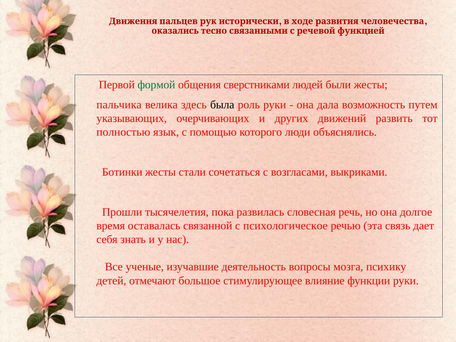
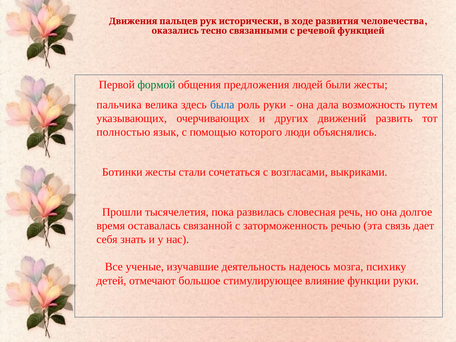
сверстниками: сверстниками -> предложения
была colour: black -> blue
психологическое: психологическое -> заторможенность
вопросы: вопросы -> надеюсь
